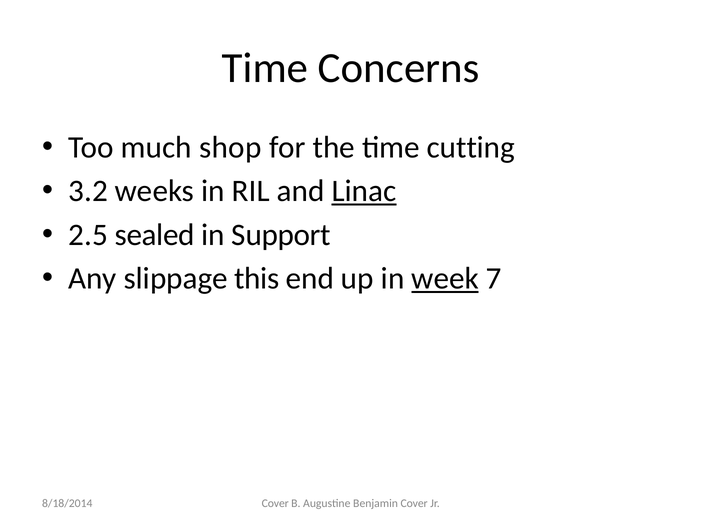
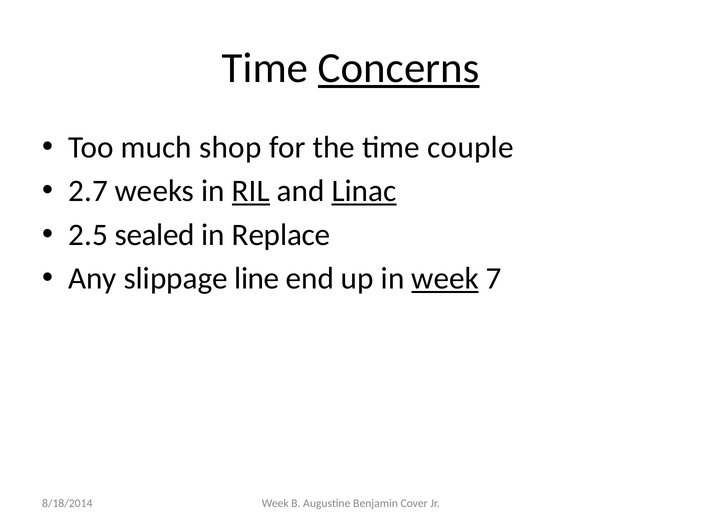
Concerns underline: none -> present
cutting: cutting -> couple
3.2: 3.2 -> 2.7
RIL underline: none -> present
Support: Support -> Replace
this: this -> line
Cover at (275, 503): Cover -> Week
